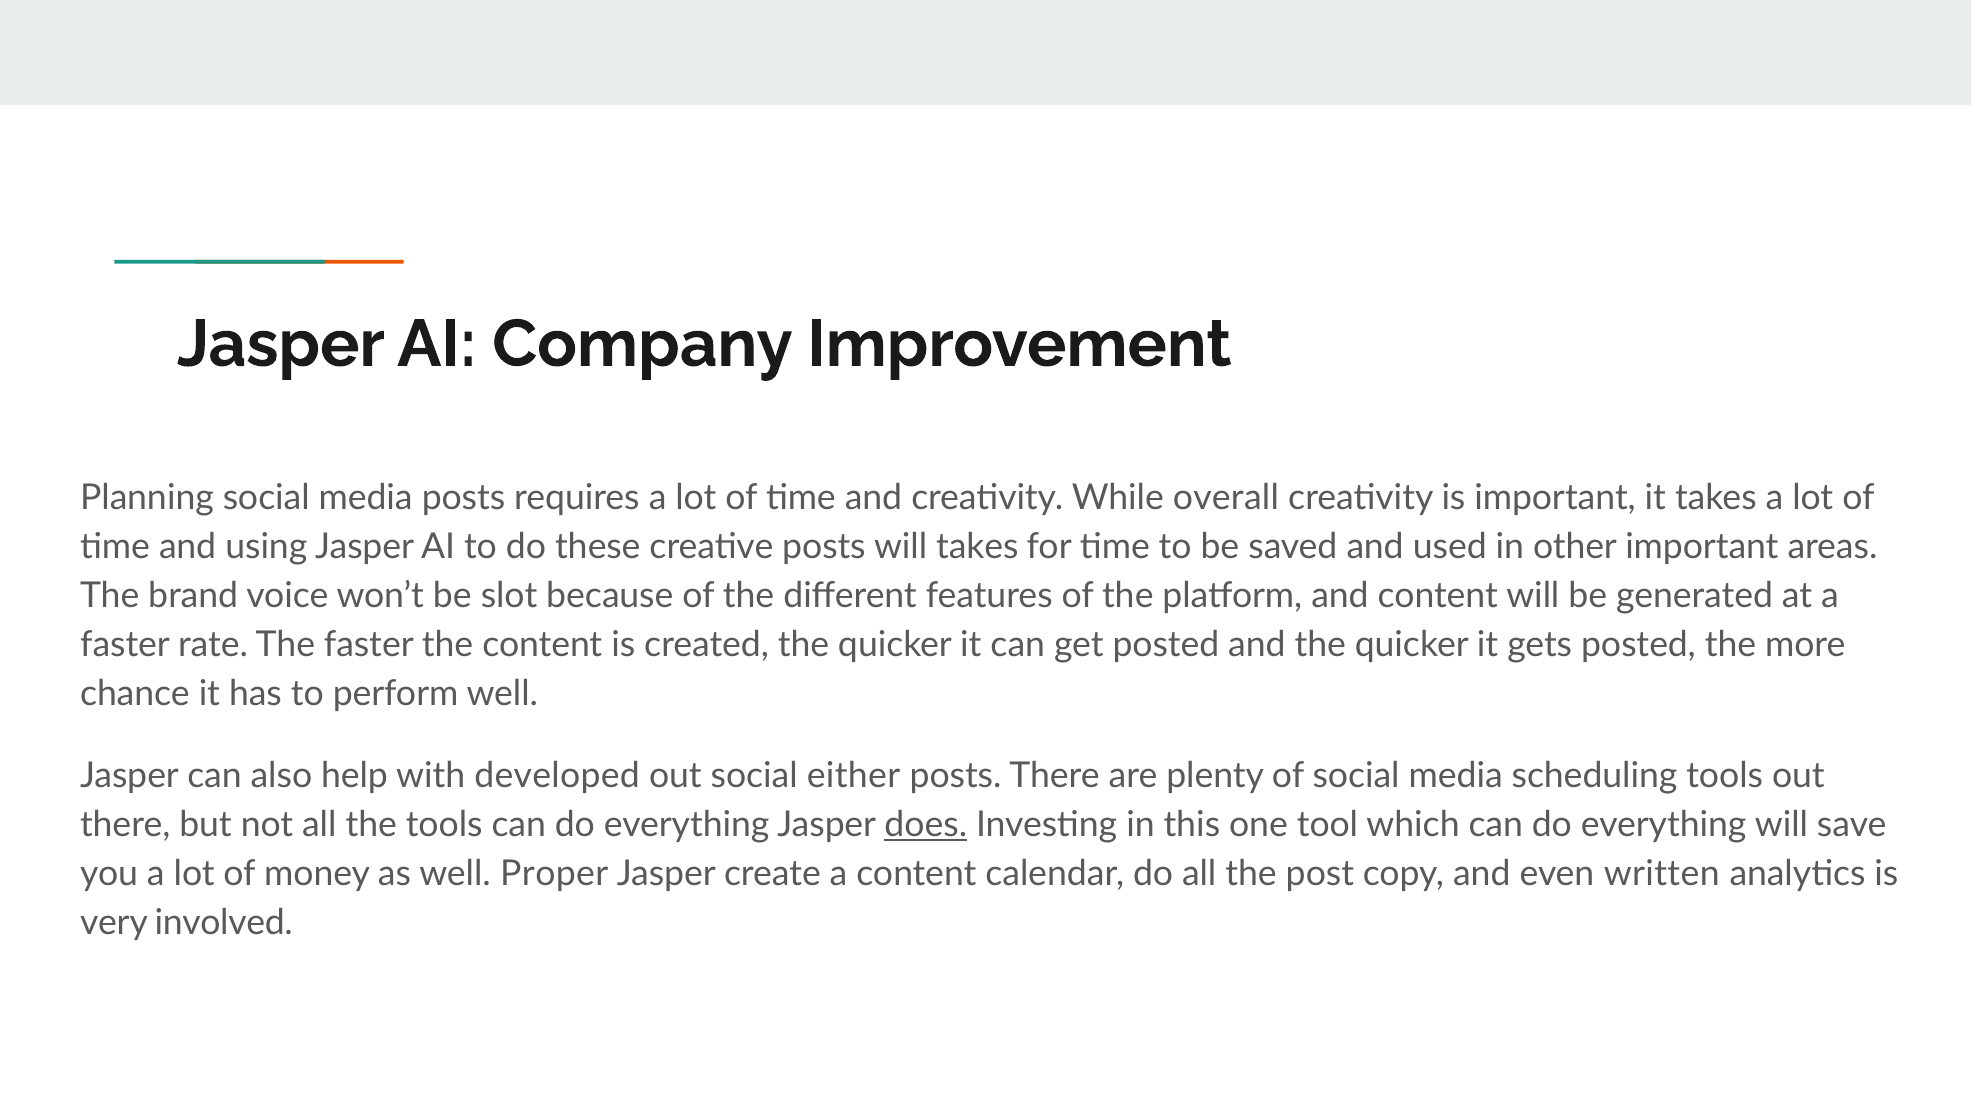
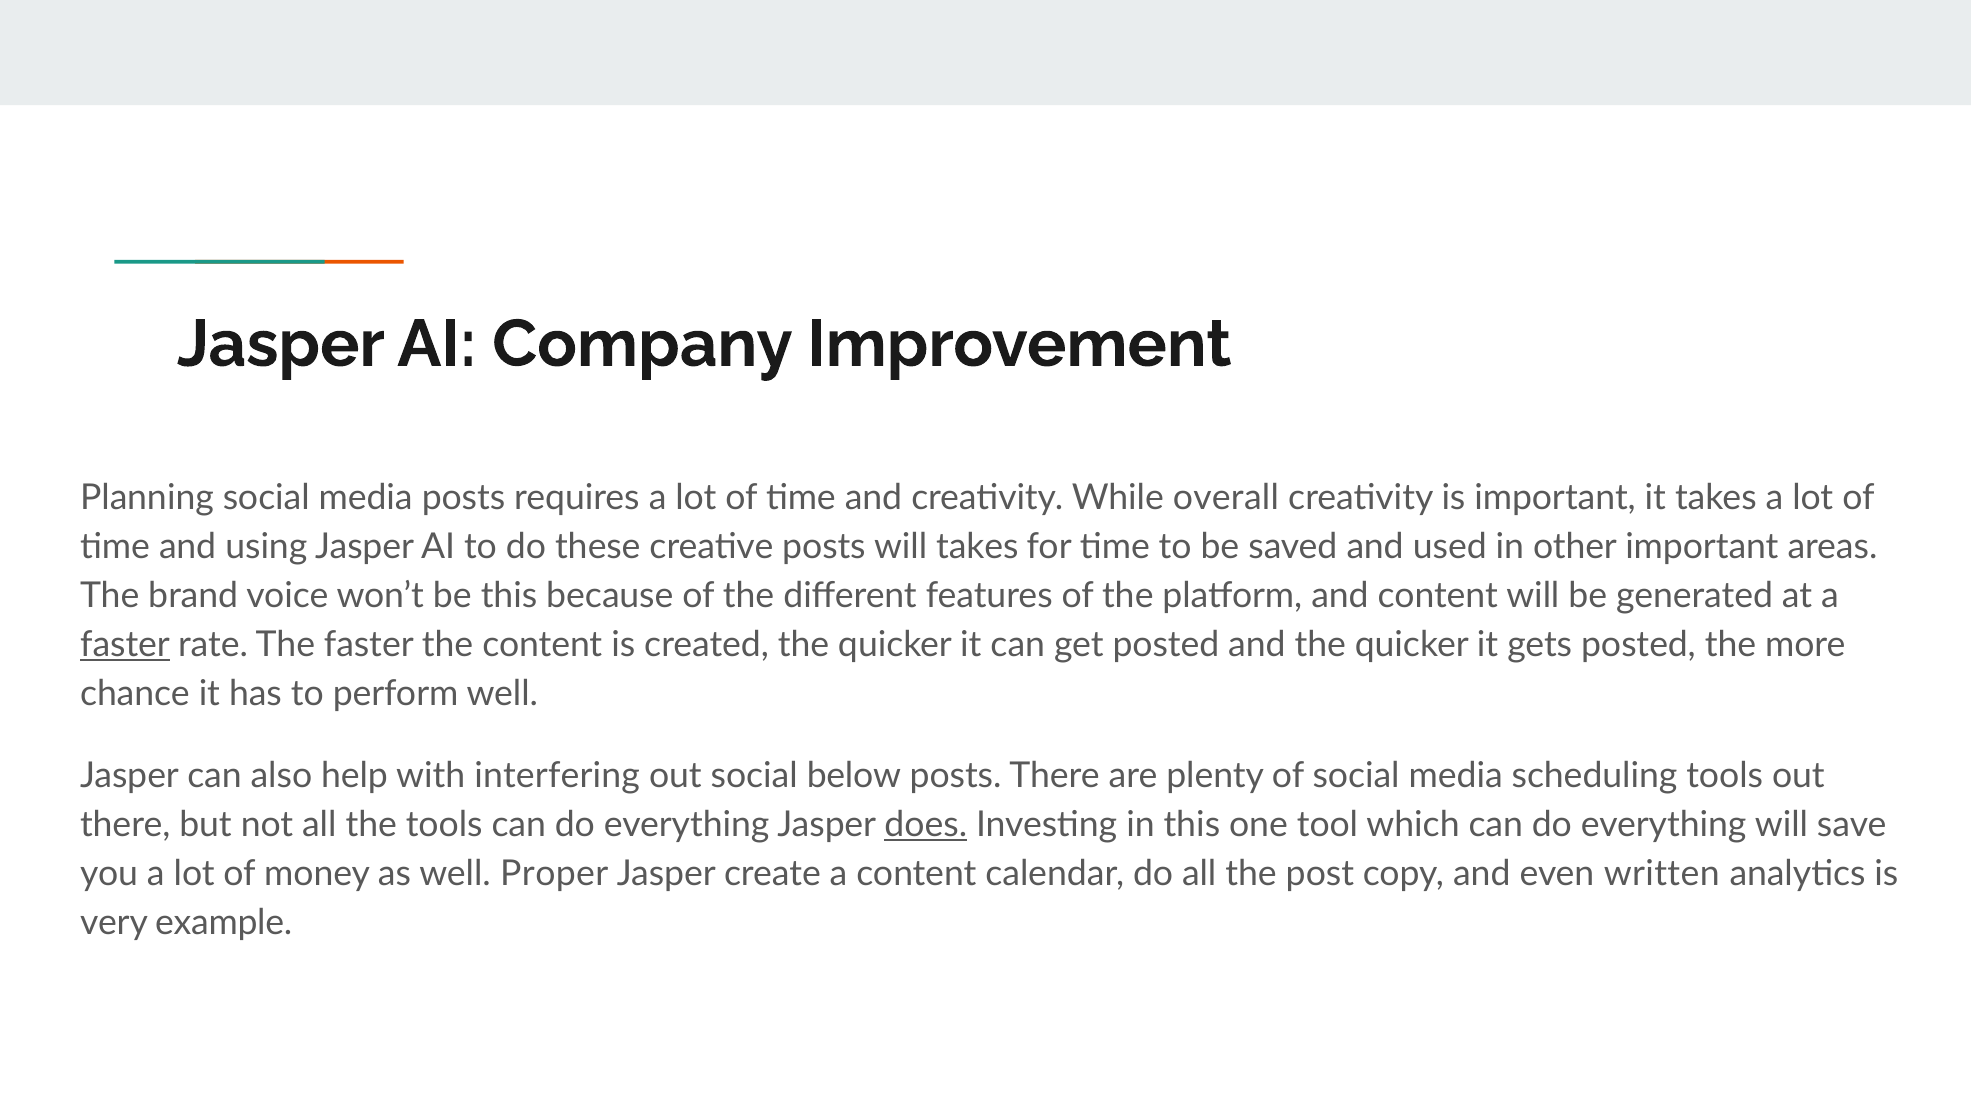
be slot: slot -> this
faster at (125, 645) underline: none -> present
developed: developed -> interfering
either: either -> below
involved: involved -> example
